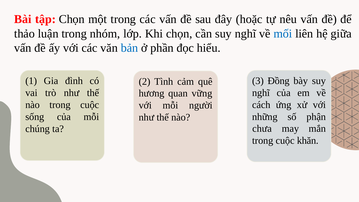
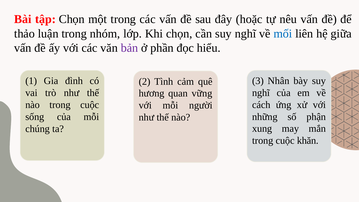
bản colour: blue -> purple
Đồng: Đồng -> Nhân
chưa: chưa -> xung
